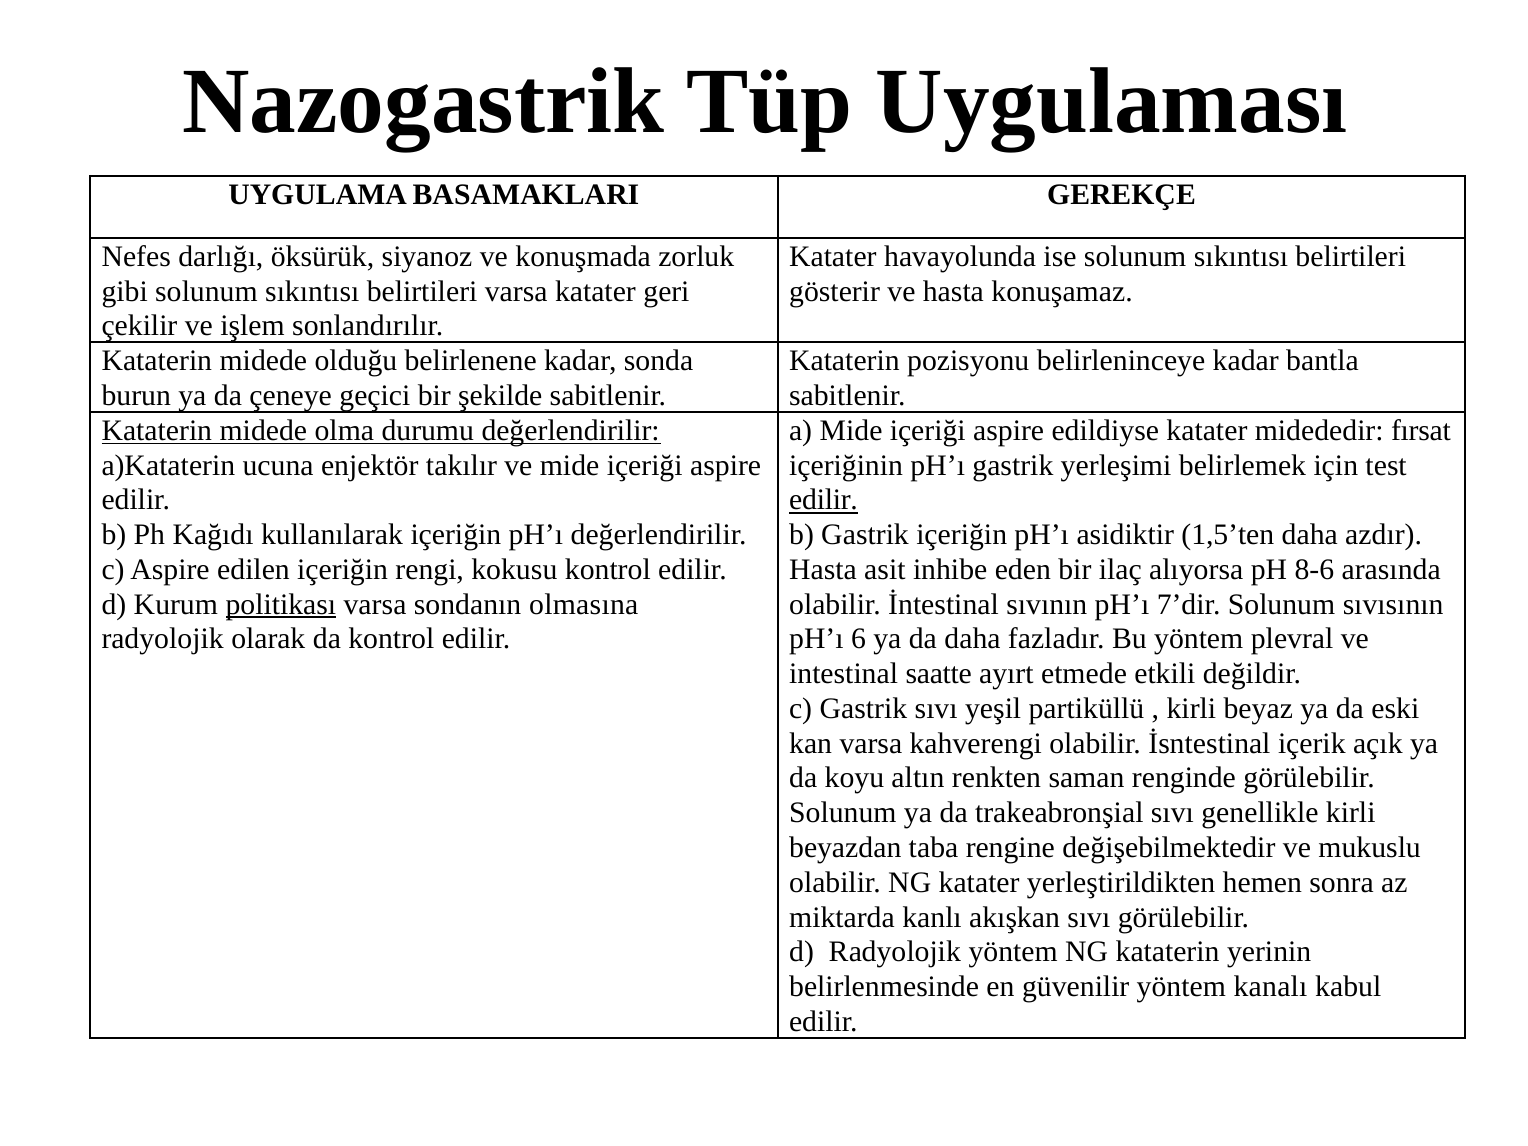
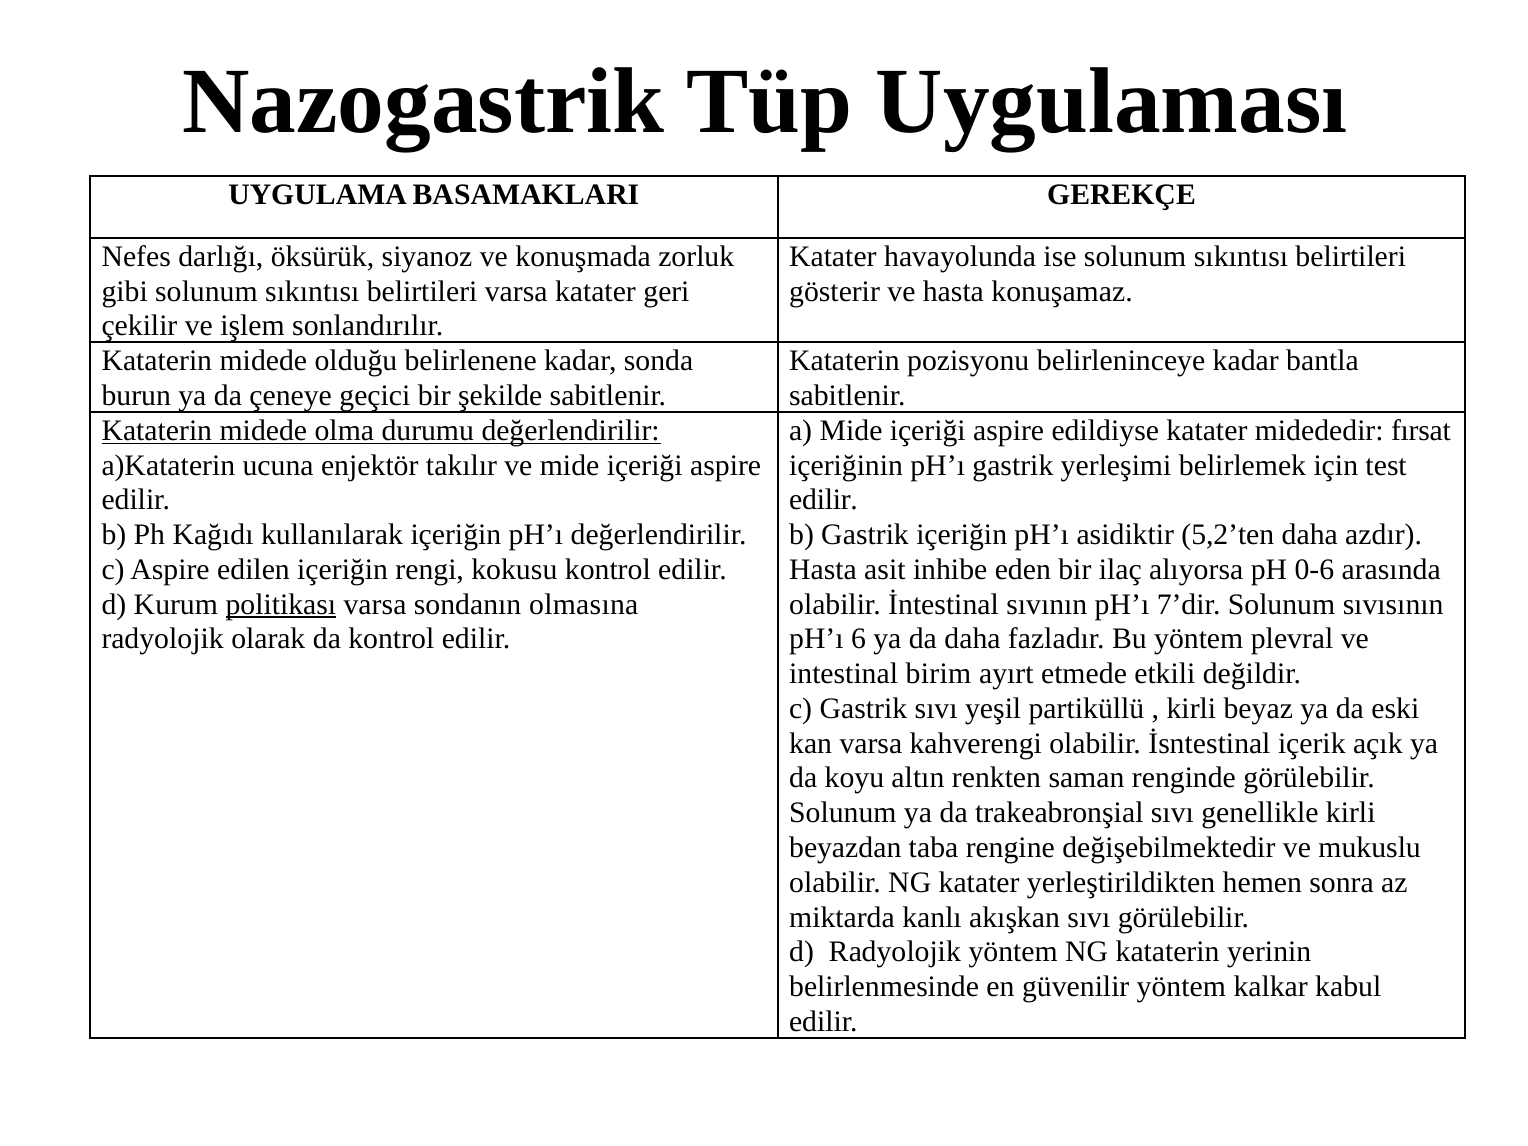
edilir at (824, 500) underline: present -> none
1,5’ten: 1,5’ten -> 5,2’ten
8-6: 8-6 -> 0-6
saatte: saatte -> birim
kanalı: kanalı -> kalkar
